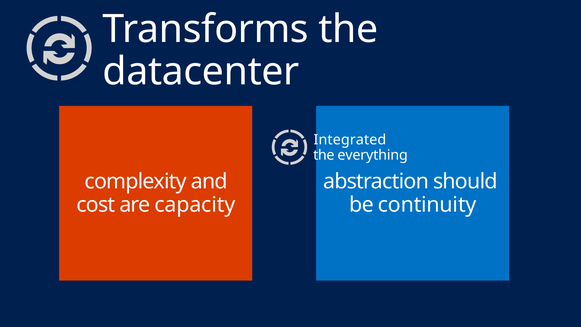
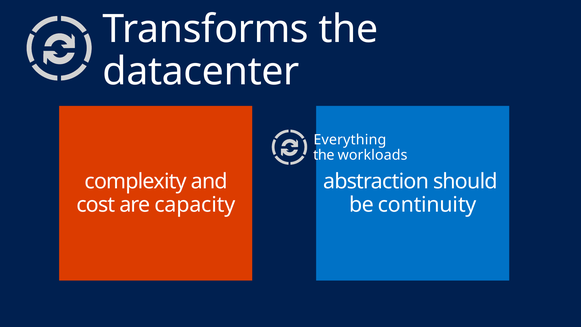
Integrated: Integrated -> Everything
everything: everything -> workloads
